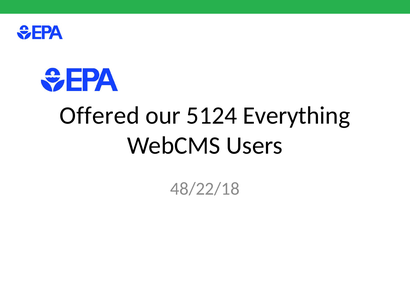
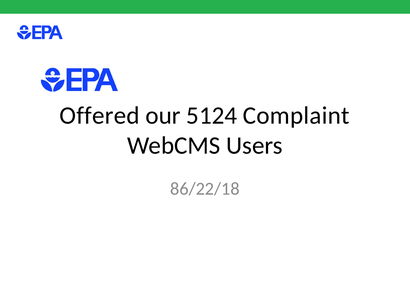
Everything: Everything -> Complaint
48/22/18: 48/22/18 -> 86/22/18
